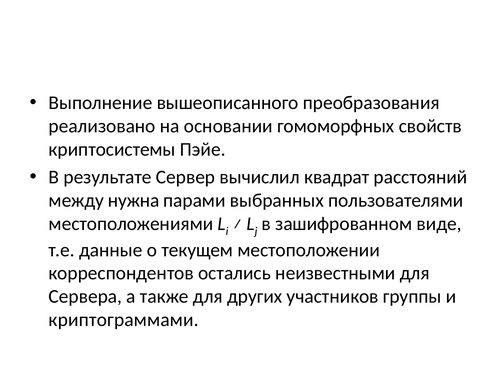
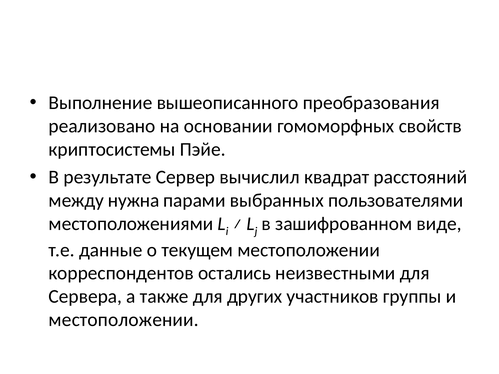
криптограммами at (124, 320): криптограммами -> местоположении
